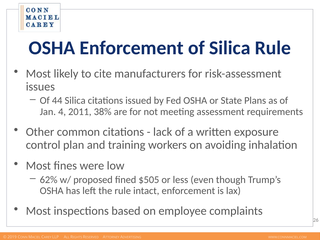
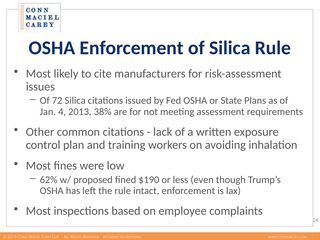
44: 44 -> 72
2011: 2011 -> 2013
$505: $505 -> $190
